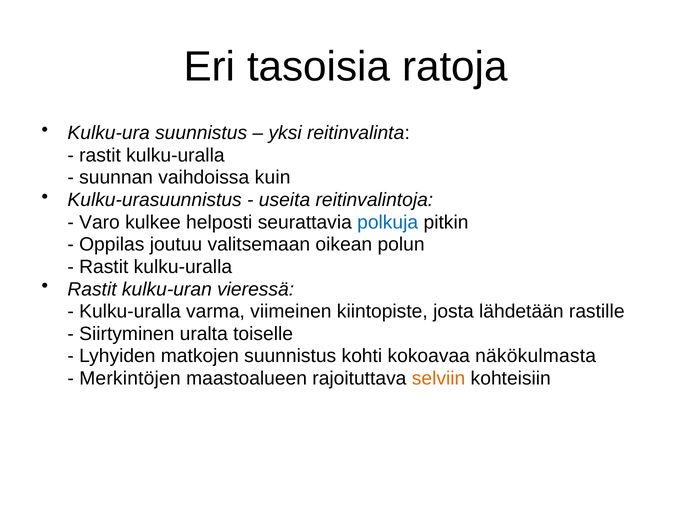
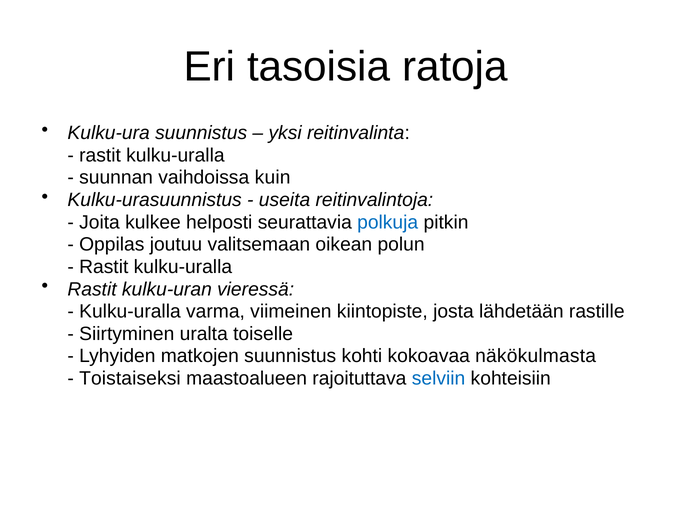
Varo: Varo -> Joita
Merkintöjen: Merkintöjen -> Toistaiseksi
selviin colour: orange -> blue
